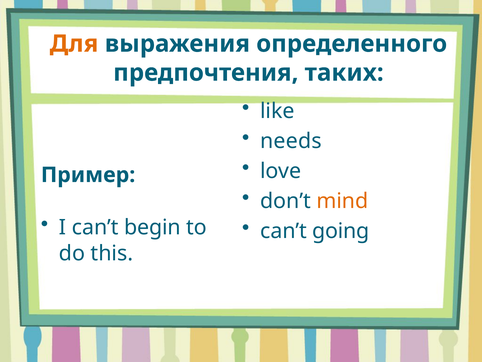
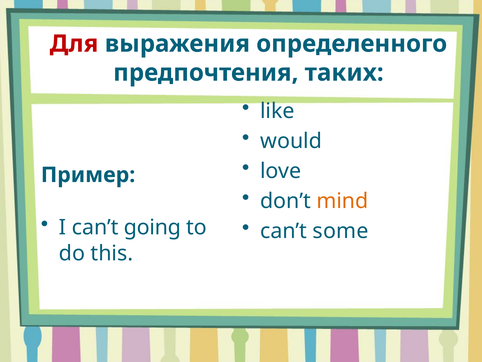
Для colour: orange -> red
needs: needs -> would
begin: begin -> going
going: going -> some
